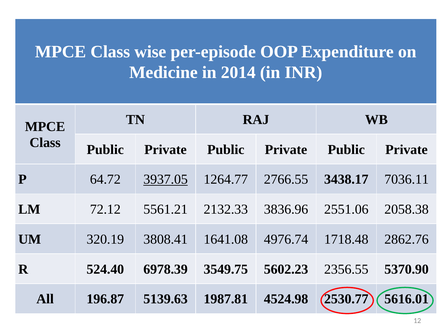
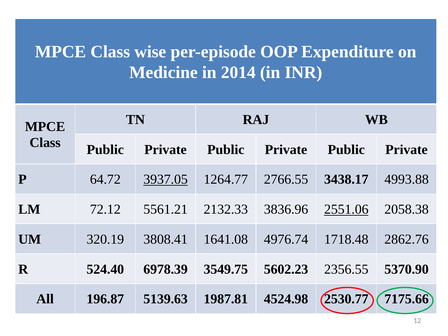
7036.11: 7036.11 -> 4993.88
2551.06 underline: none -> present
5616.01: 5616.01 -> 7175.66
